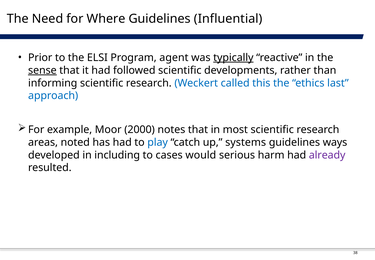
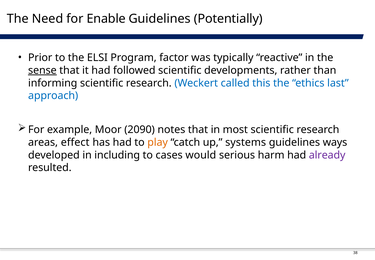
Where: Where -> Enable
Influential: Influential -> Potentially
agent: agent -> factor
typically underline: present -> none
2000: 2000 -> 2090
noted: noted -> effect
play colour: blue -> orange
